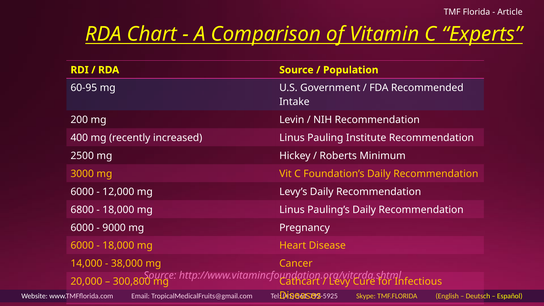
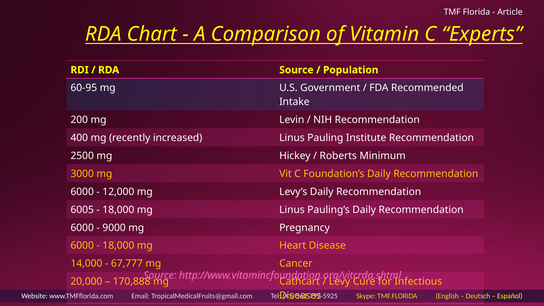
6800: 6800 -> 6005
38,000: 38,000 -> 67,777
300,800: 300,800 -> 170,888
